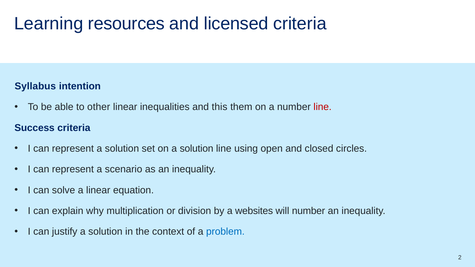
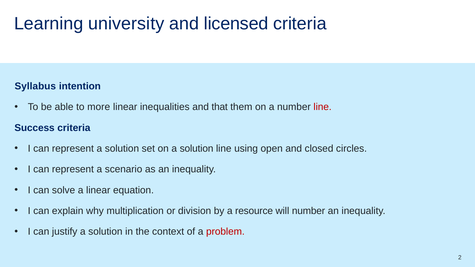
resources: resources -> university
other: other -> more
this: this -> that
websites: websites -> resource
problem colour: blue -> red
